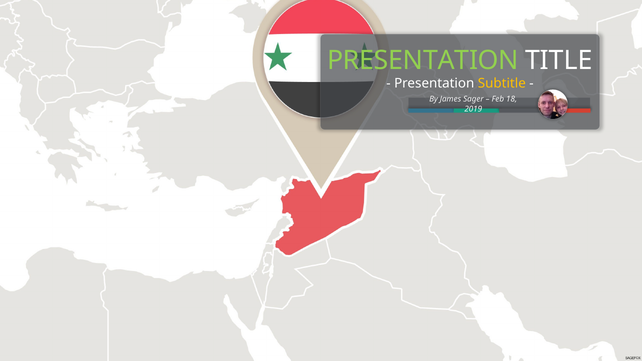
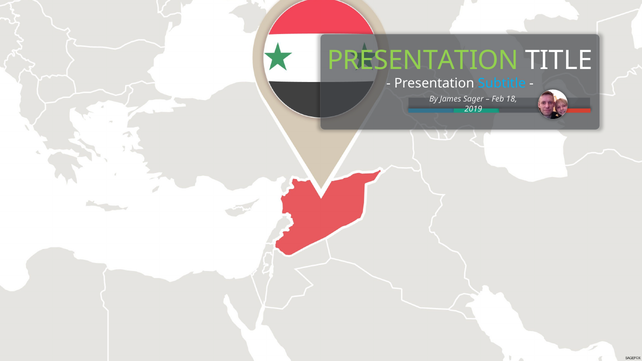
Subtitle colour: yellow -> light blue
